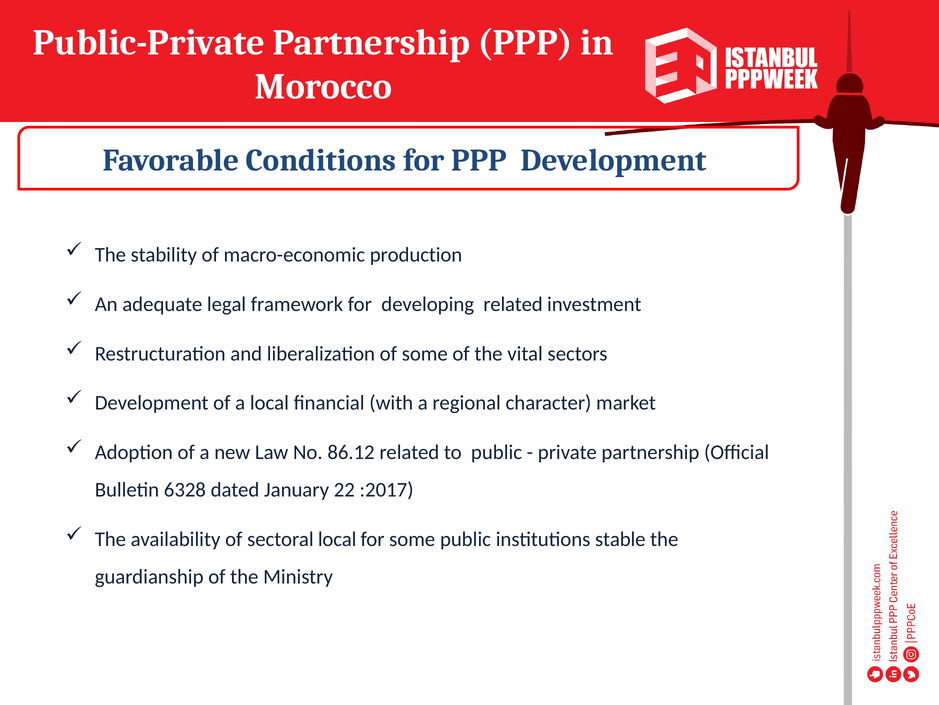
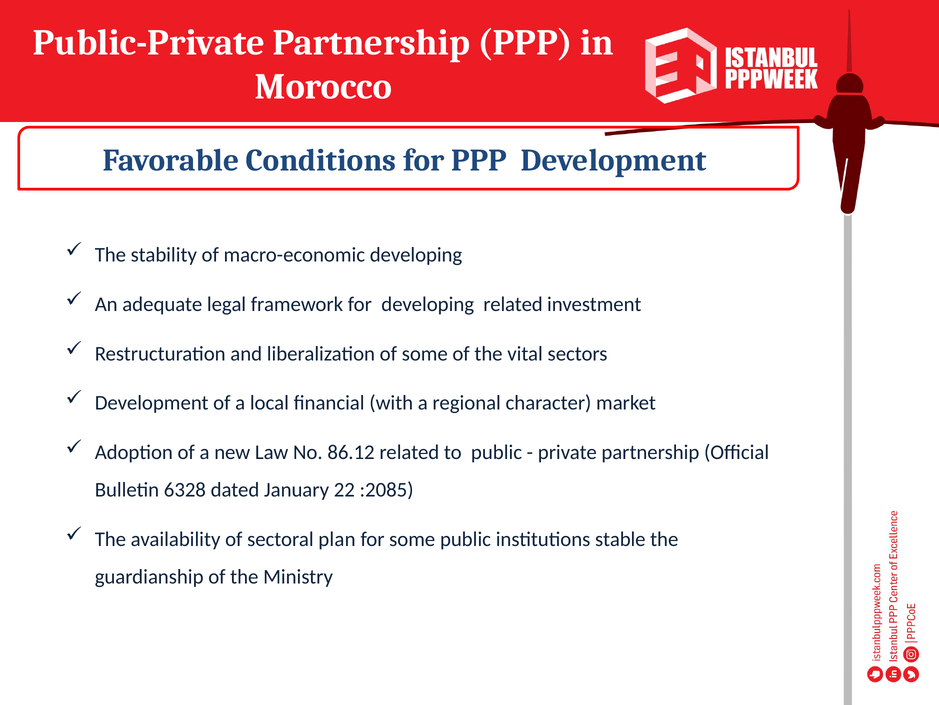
macro-economic production: production -> developing
:2017: :2017 -> :2085
sectoral local: local -> plan
